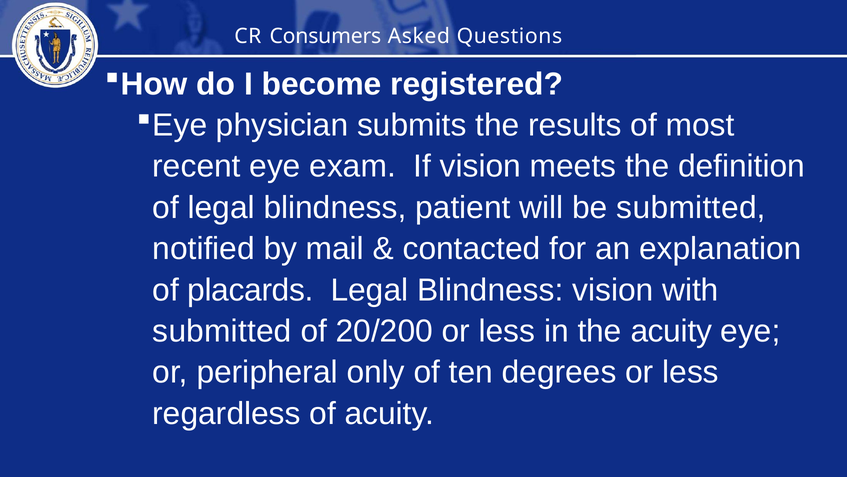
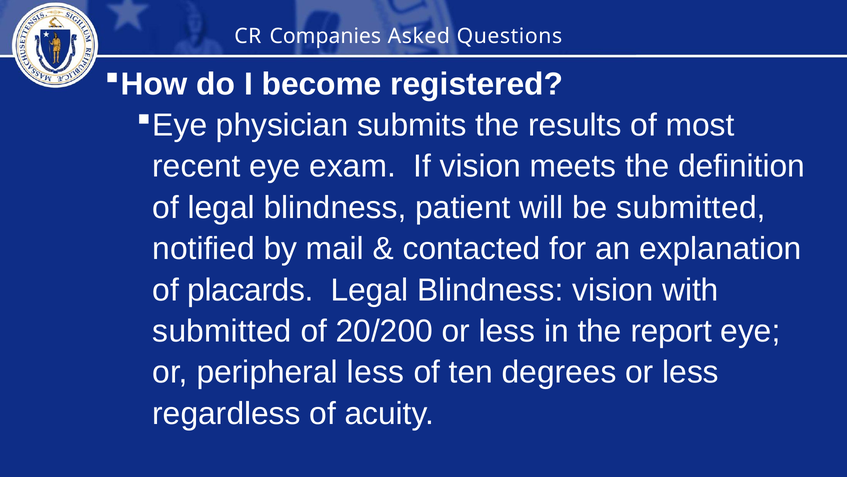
Consumers: Consumers -> Companies
the acuity: acuity -> report
peripheral only: only -> less
